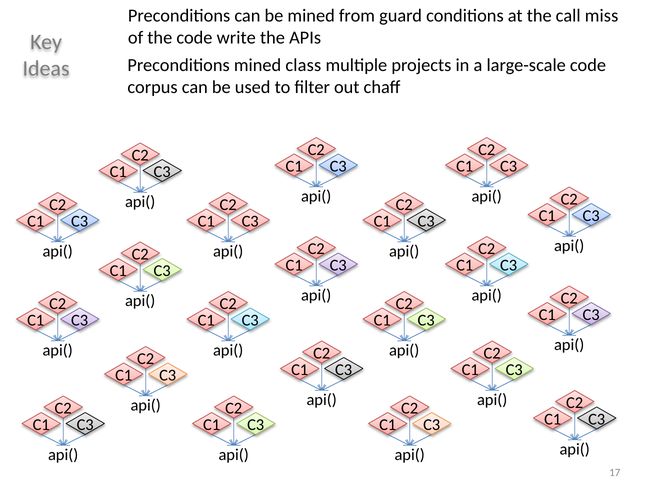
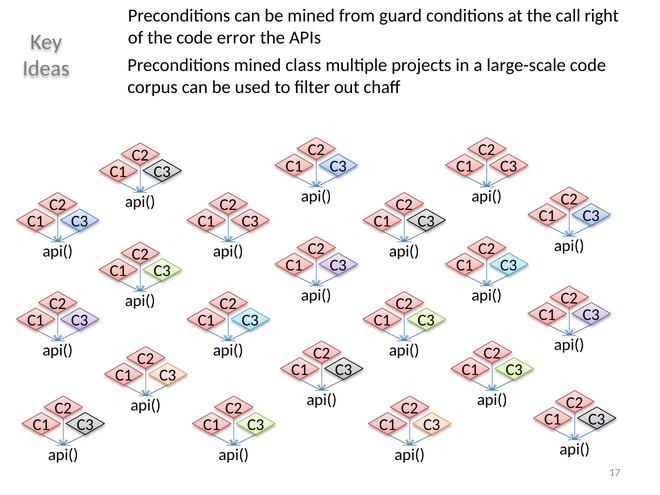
miss: miss -> right
write: write -> error
